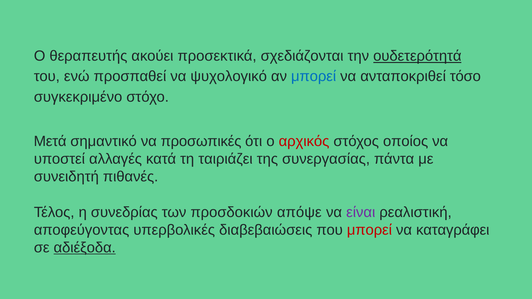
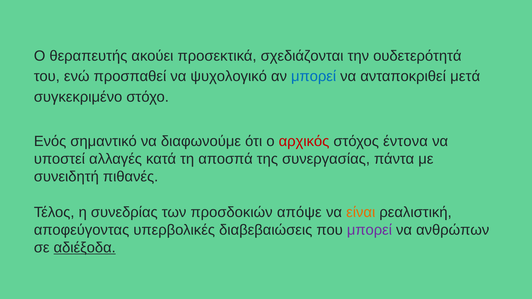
ουδετερότητά underline: present -> none
τόσο: τόσο -> μετά
Μετά: Μετά -> Ενός
προσωπικές: προσωπικές -> διαφωνούμε
οποίος: οποίος -> έντονα
ταιριάζει: ταιριάζει -> αποσπά
είναι colour: purple -> orange
μπορεί at (369, 230) colour: red -> purple
καταγράφει: καταγράφει -> ανθρώπων
